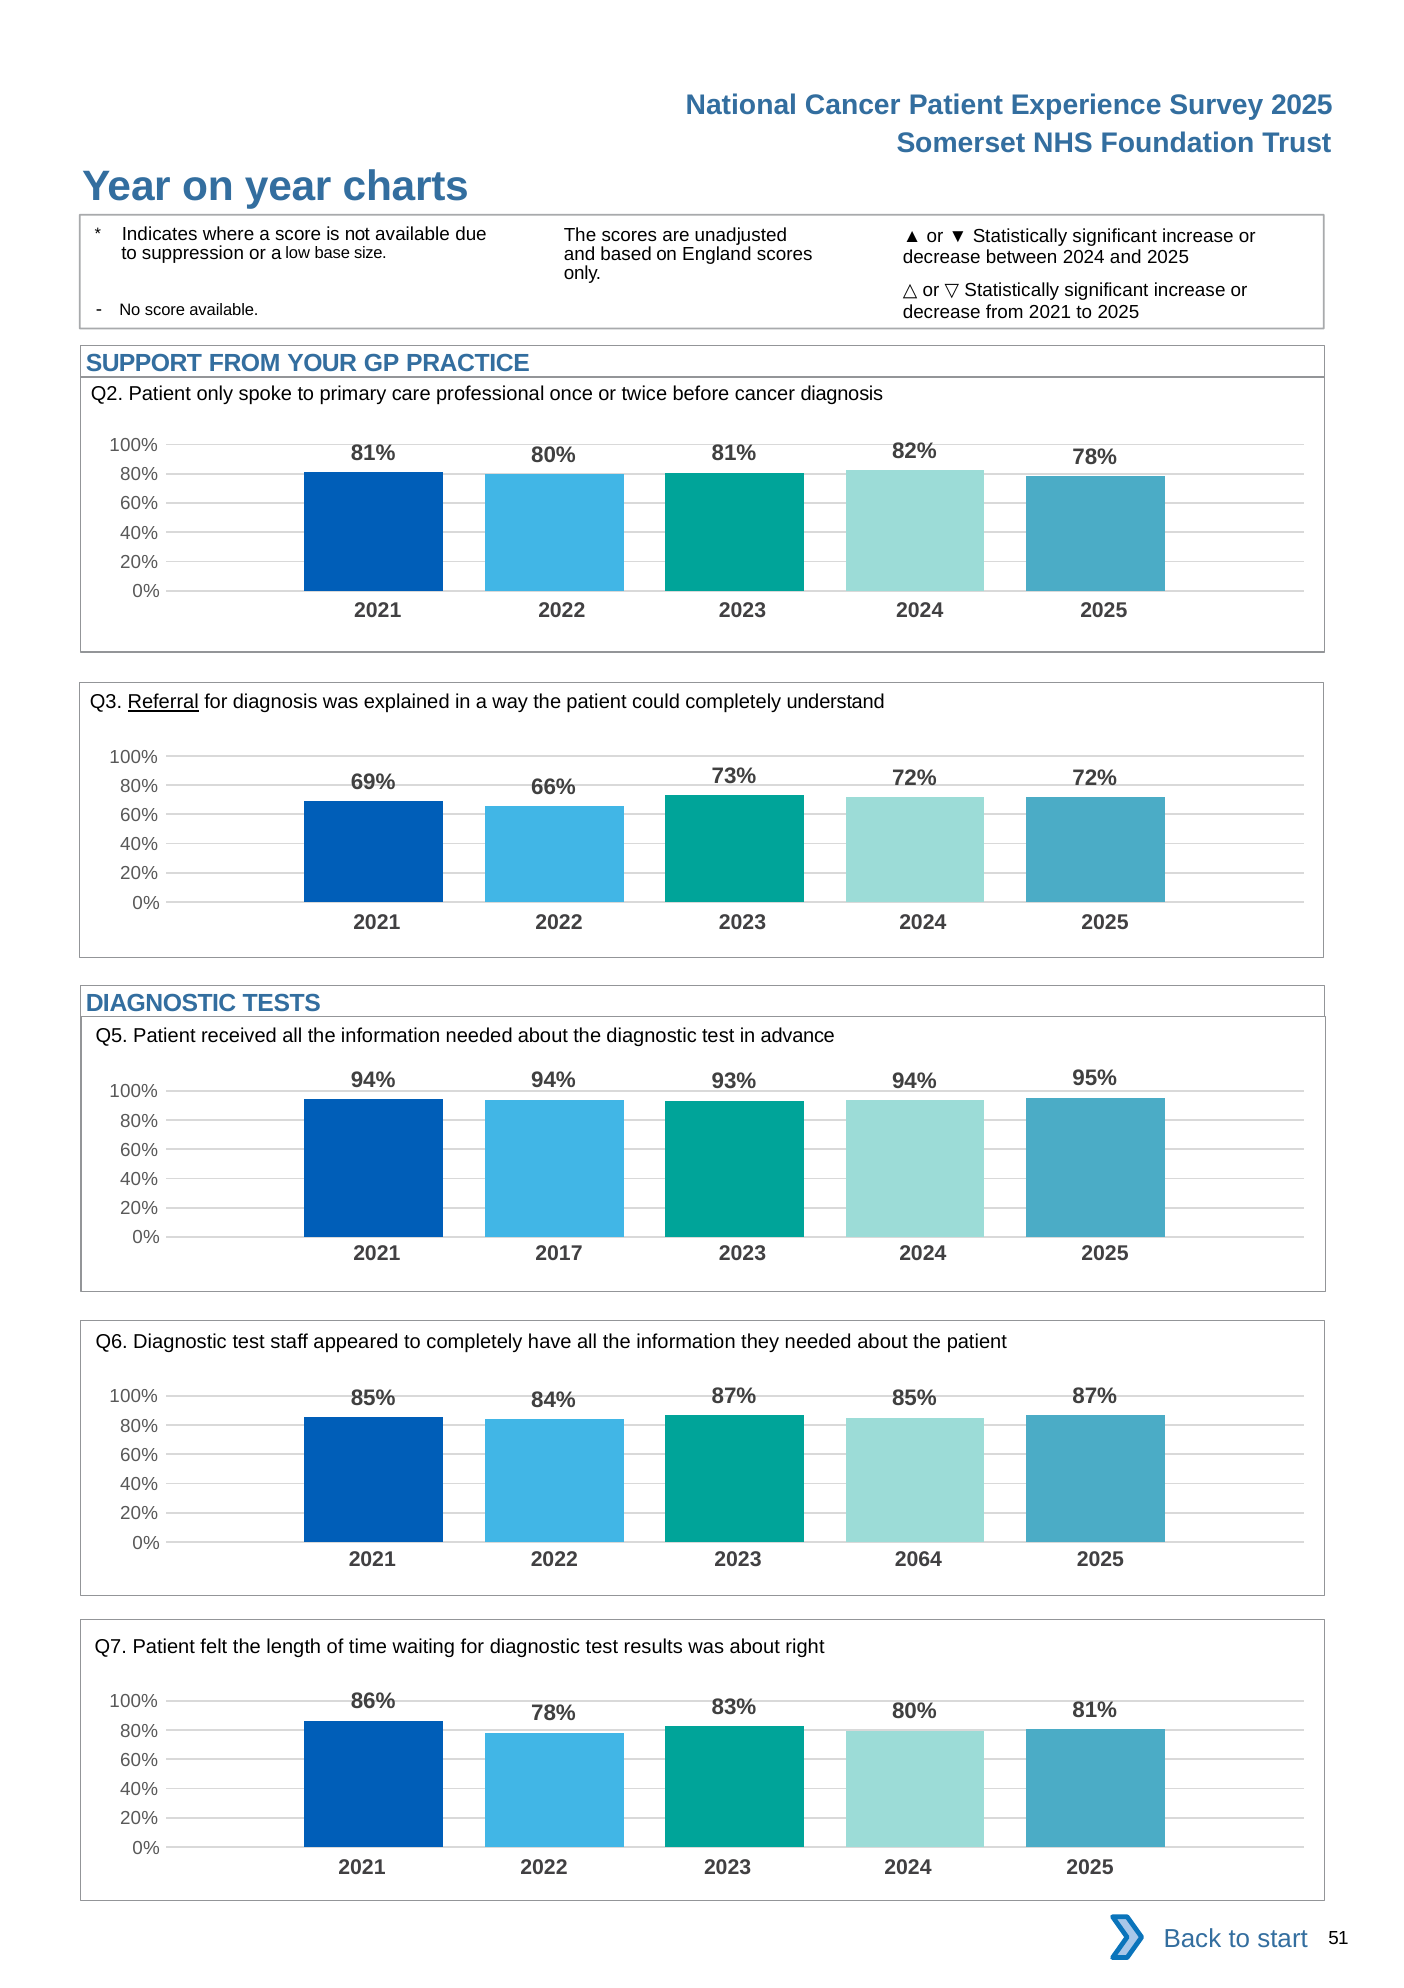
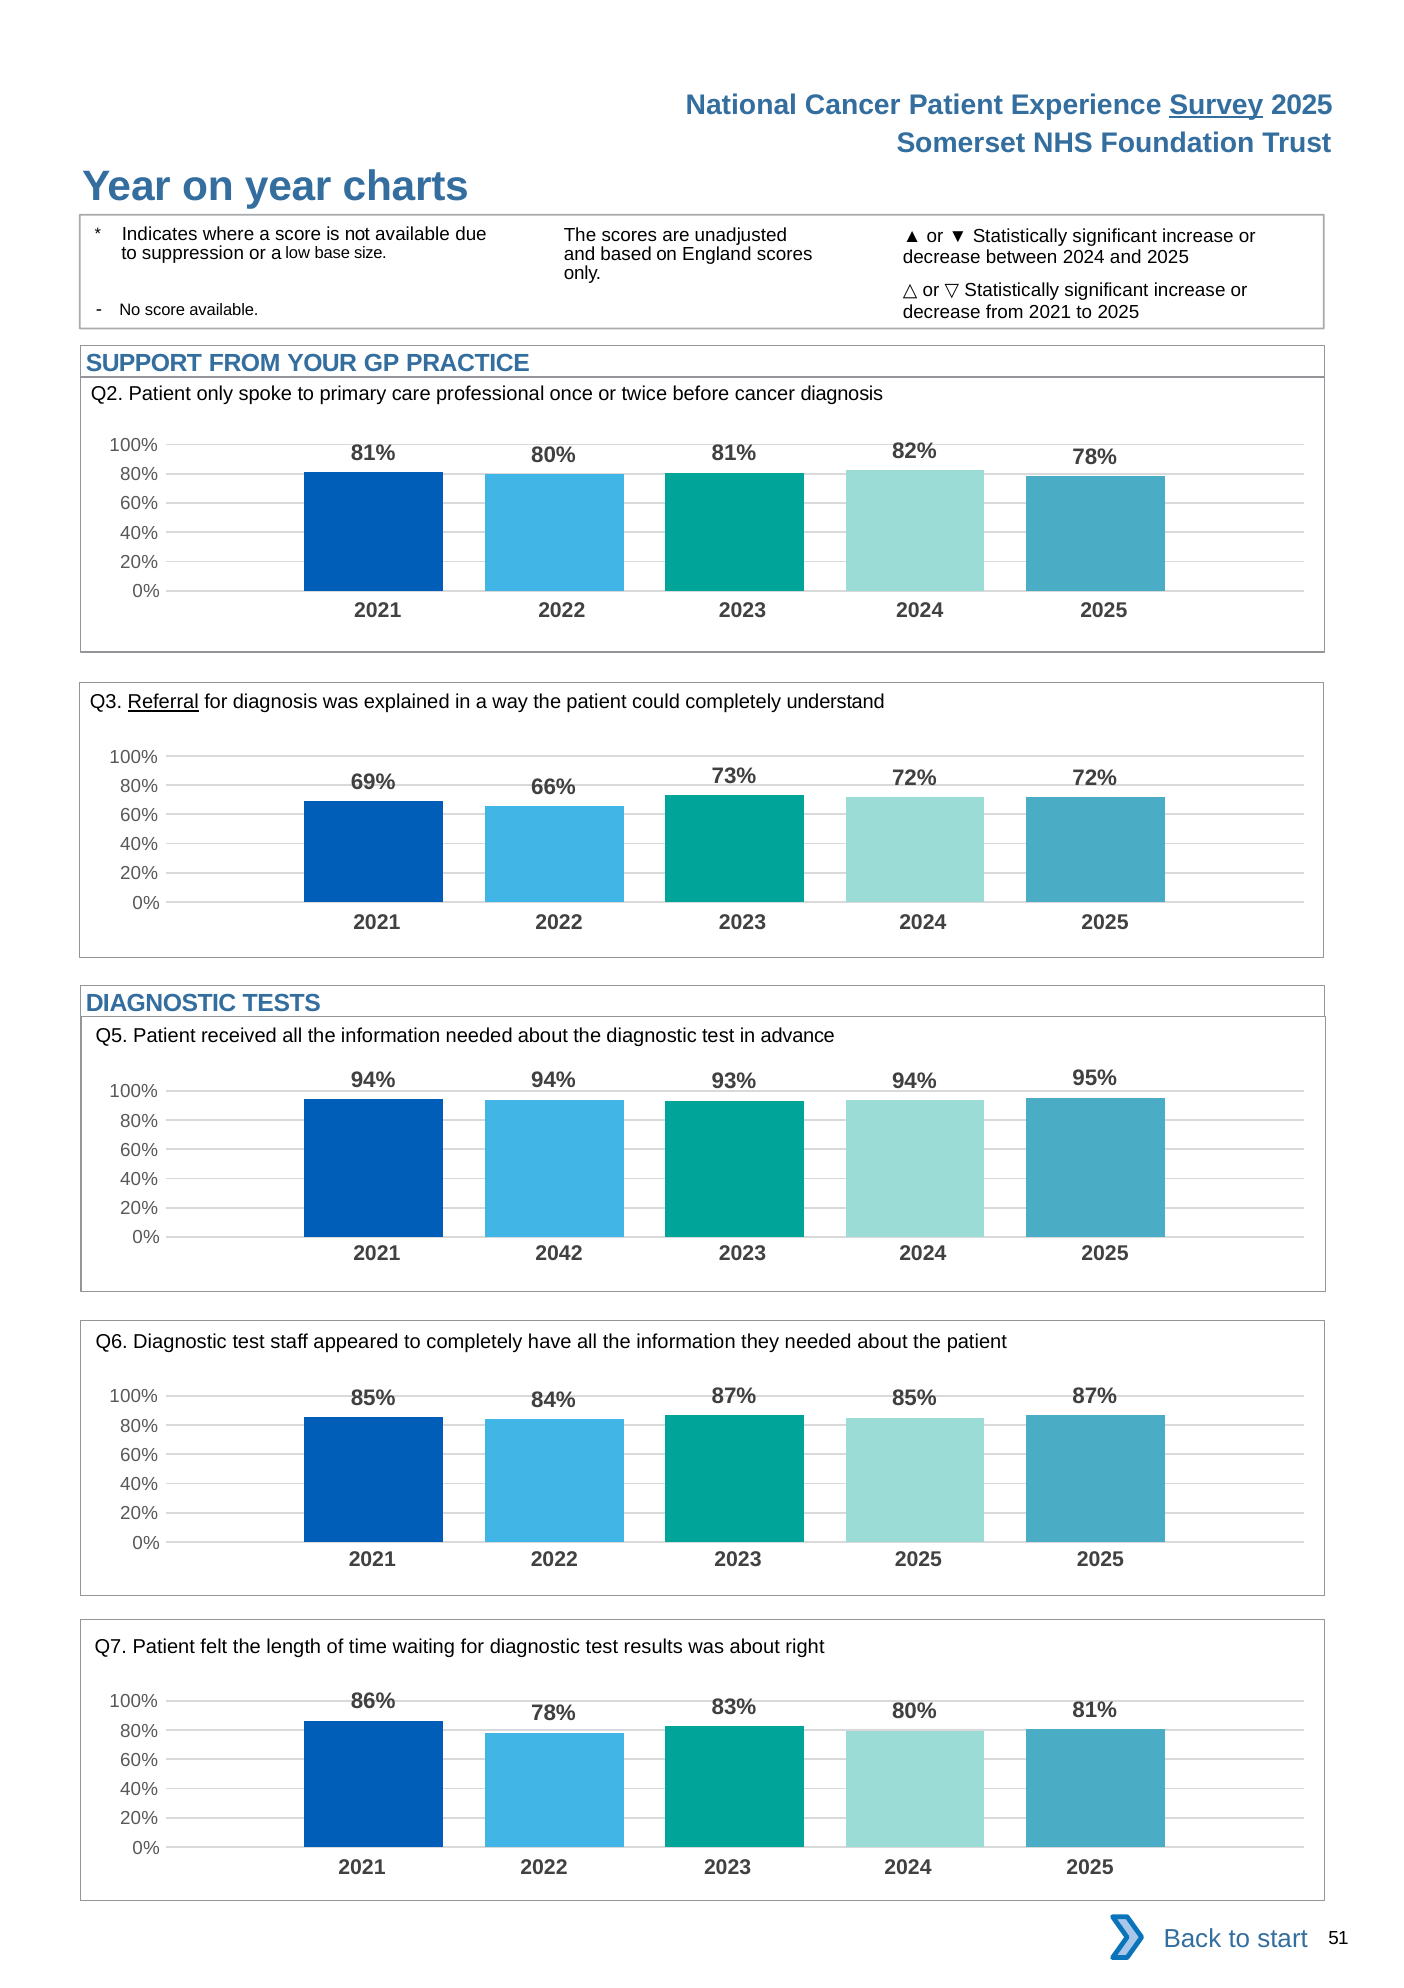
Survey underline: none -> present
2017: 2017 -> 2042
2023 2064: 2064 -> 2025
